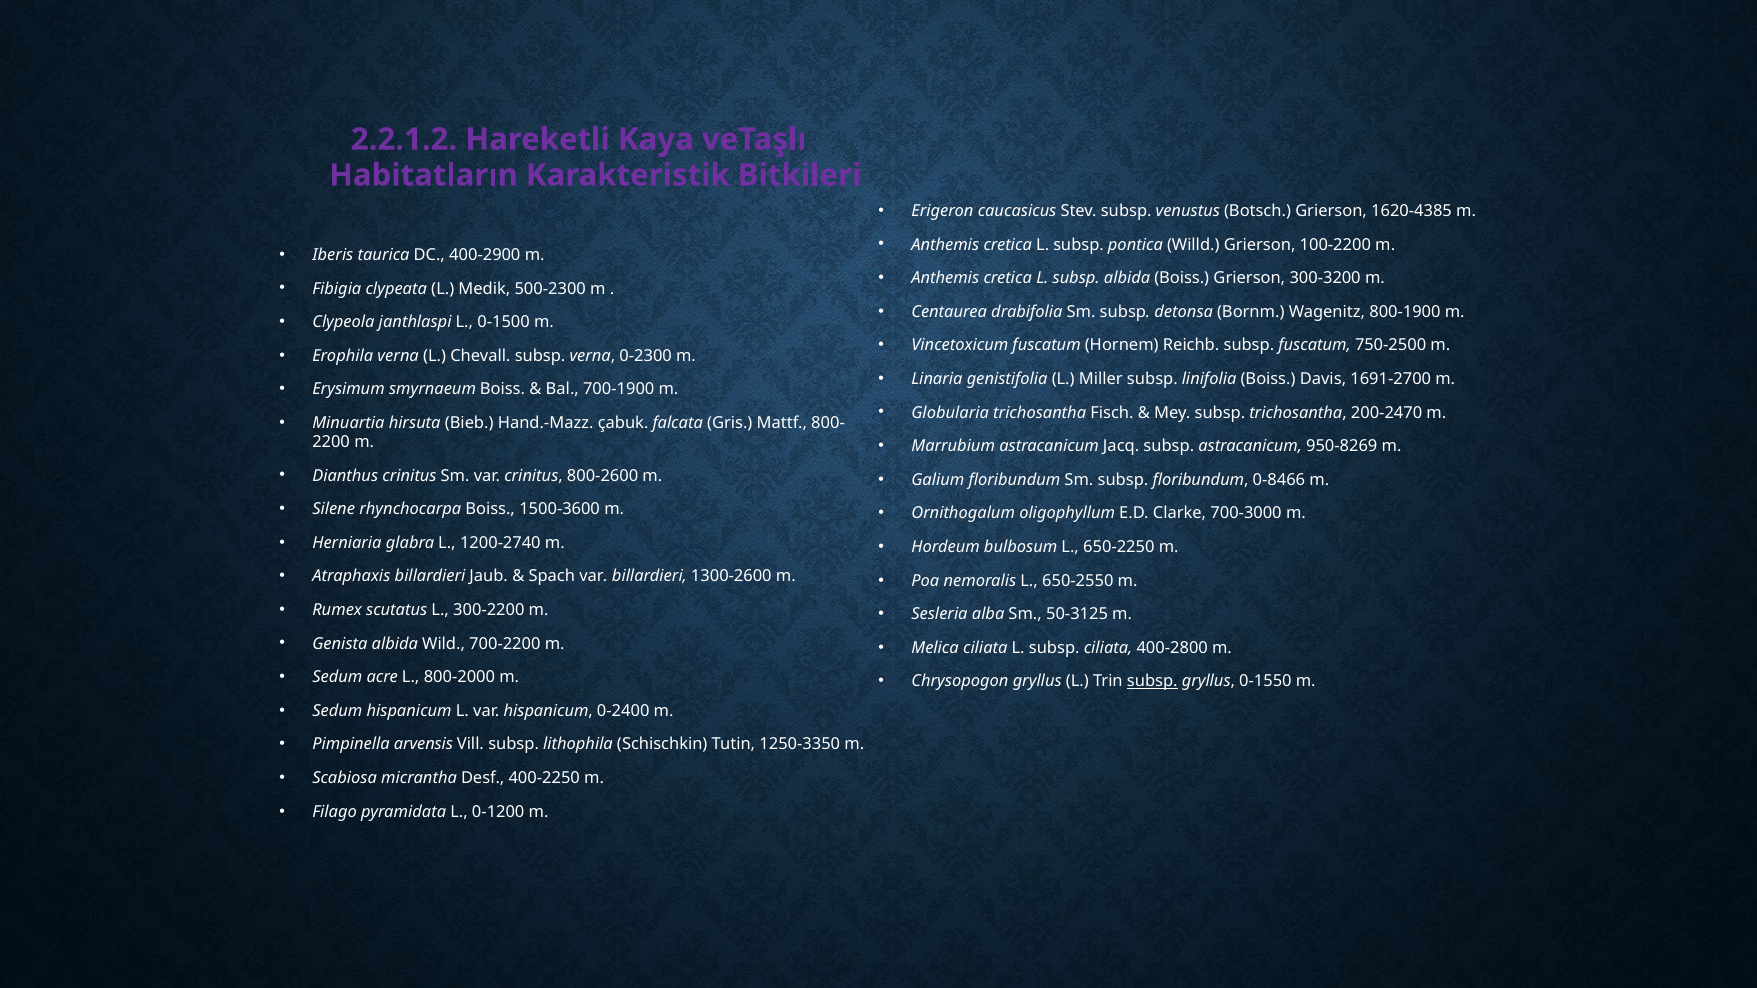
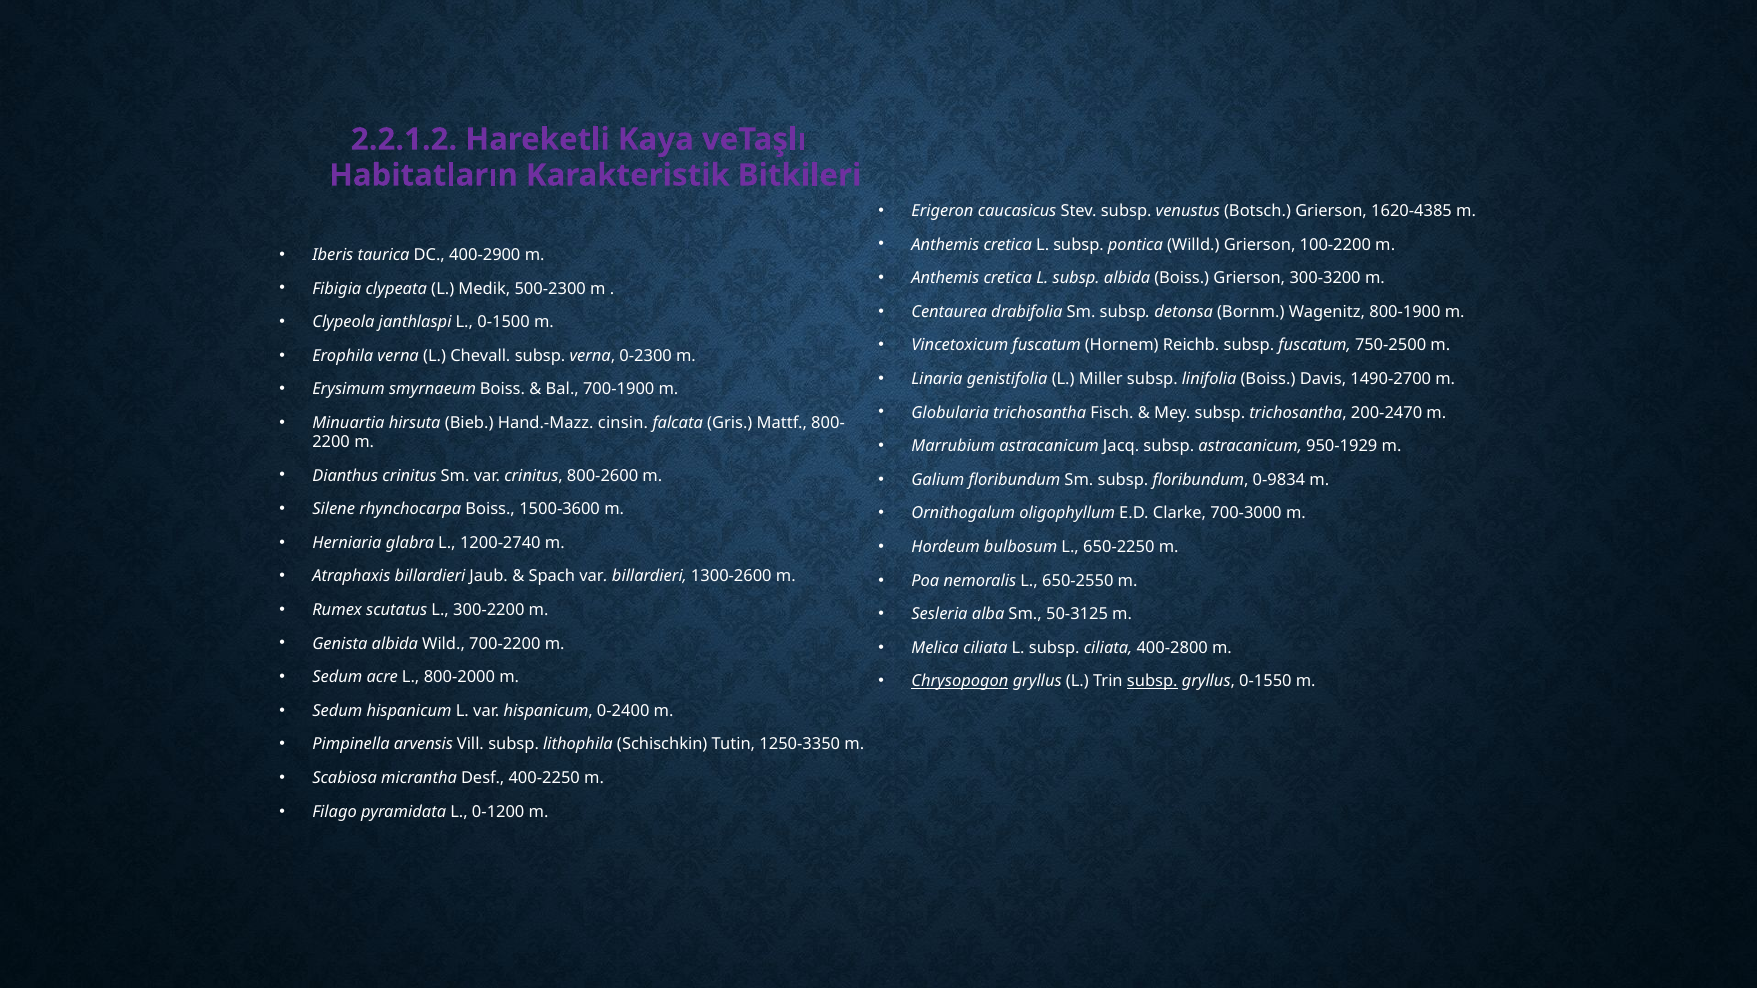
1691-2700: 1691-2700 -> 1490-2700
çabuk: çabuk -> cinsin
950-8269: 950-8269 -> 950-1929
0-8466: 0-8466 -> 0-9834
Chrysopogon underline: none -> present
